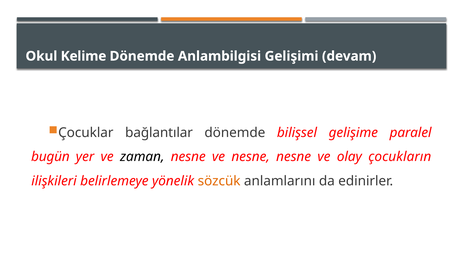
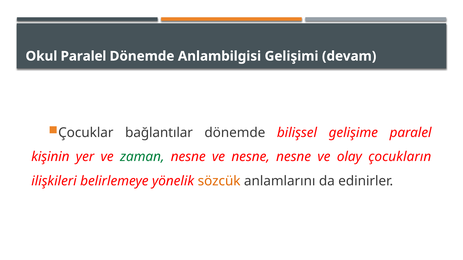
Okul Kelime: Kelime -> Paralel
bugün: bugün -> kişinin
zaman colour: black -> green
